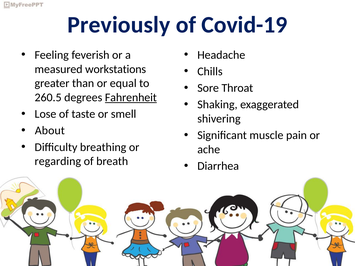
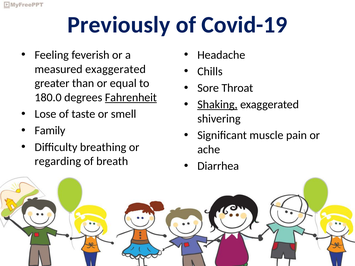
measured workstations: workstations -> exaggerated
260.5: 260.5 -> 180.0
Shaking underline: none -> present
About: About -> Family
